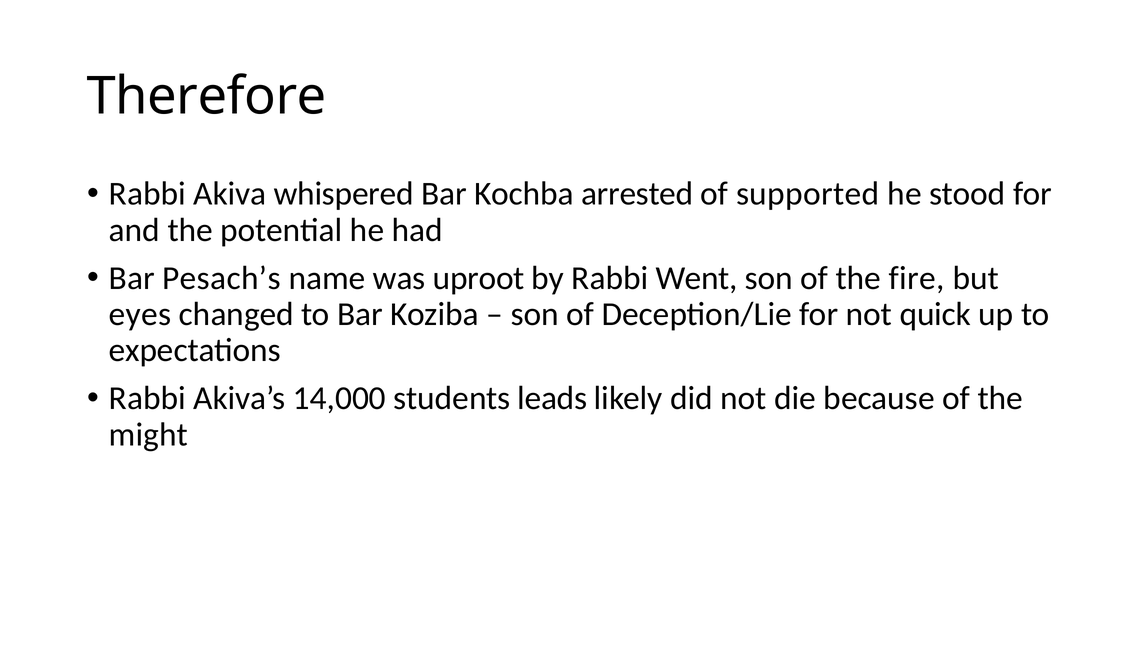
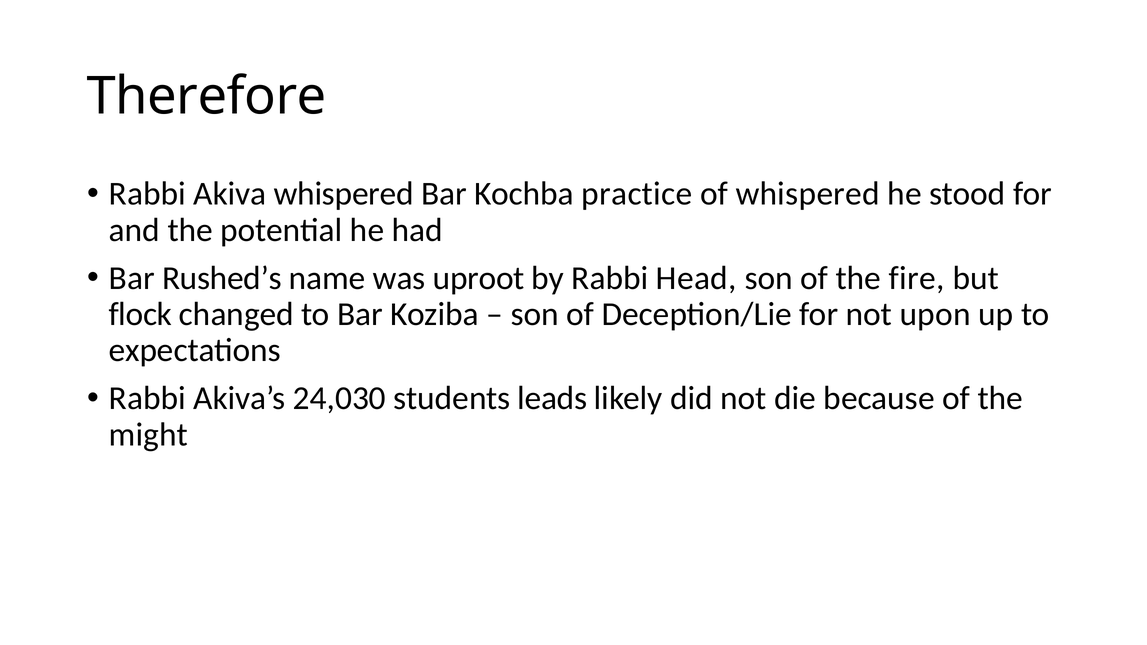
arrested: arrested -> practice
of supported: supported -> whispered
Pesach’s: Pesach’s -> Rushed’s
Went: Went -> Head
eyes: eyes -> flock
quick: quick -> upon
14,000: 14,000 -> 24,030
